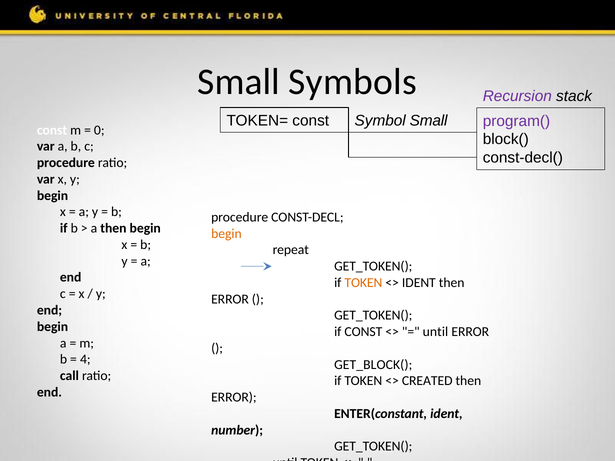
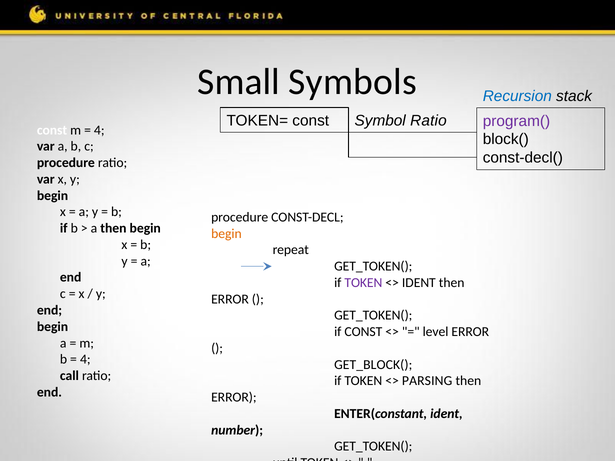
Recursion colour: purple -> blue
Symbol Small: Small -> Ratio
0 at (99, 130): 0 -> 4
TOKEN at (363, 283) colour: orange -> purple
until at (435, 332): until -> level
CREATED: CREATED -> PARSING
